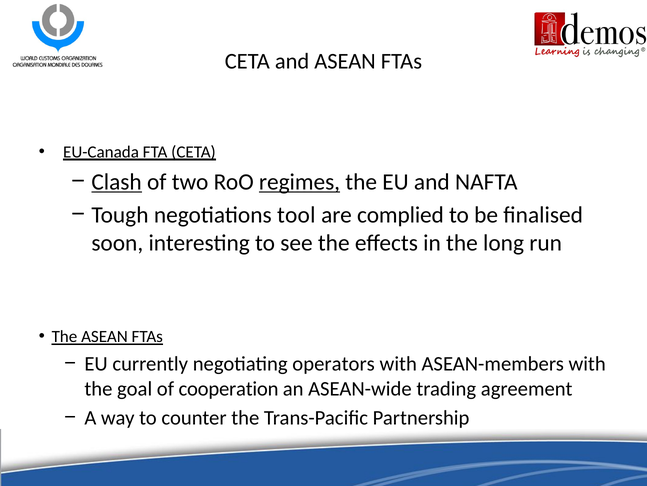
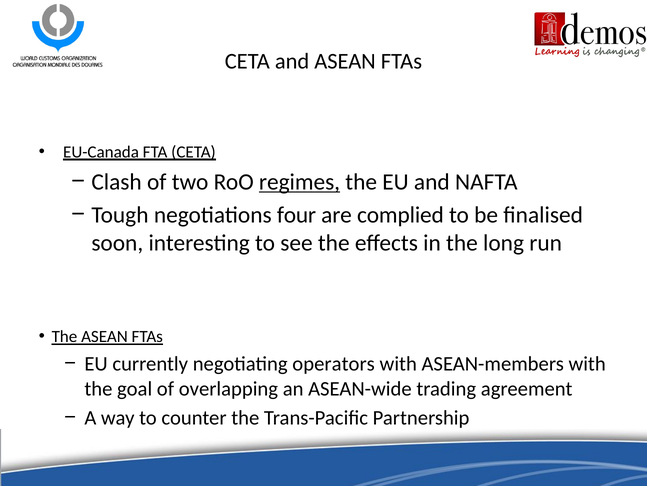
Clash underline: present -> none
tool: tool -> four
cooperation: cooperation -> overlapping
